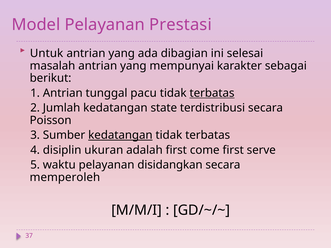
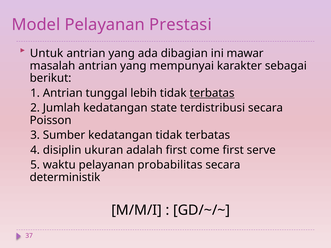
selesai: selesai -> mawar
pacu: pacu -> lebih
kedatangan at (120, 135) underline: present -> none
disidangkan: disidangkan -> probabilitas
memperoleh: memperoleh -> deterministik
